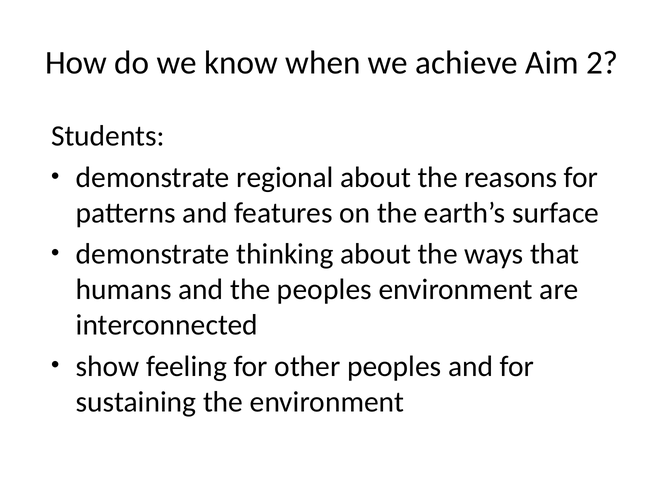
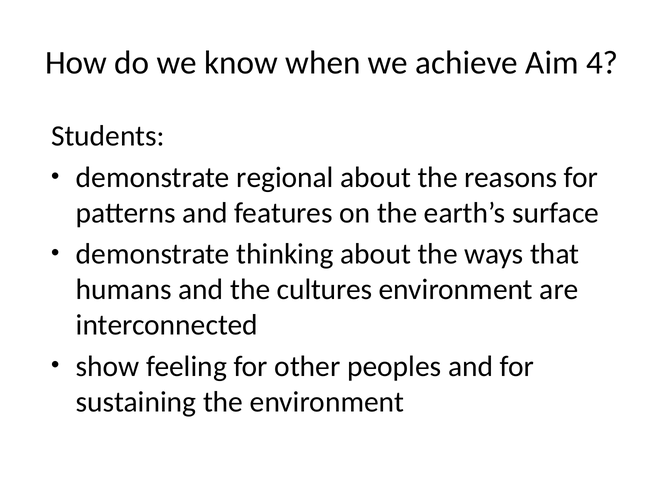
2: 2 -> 4
the peoples: peoples -> cultures
